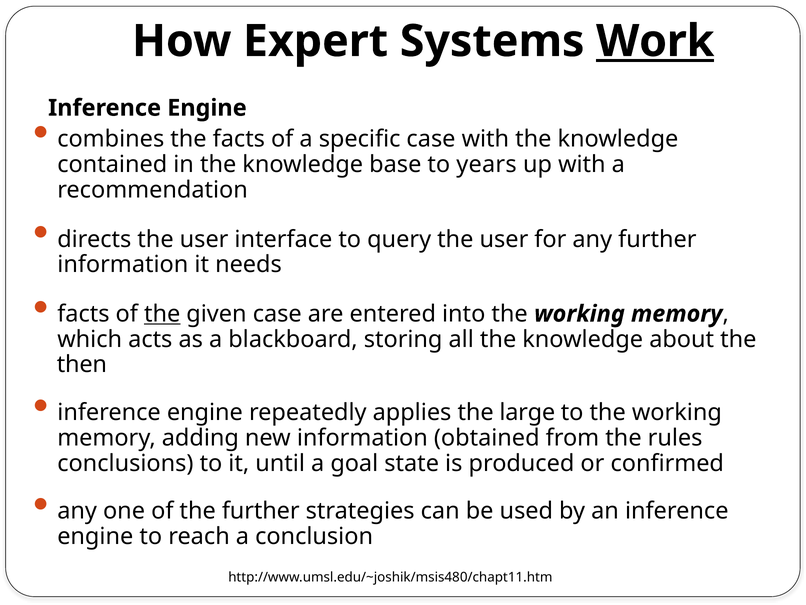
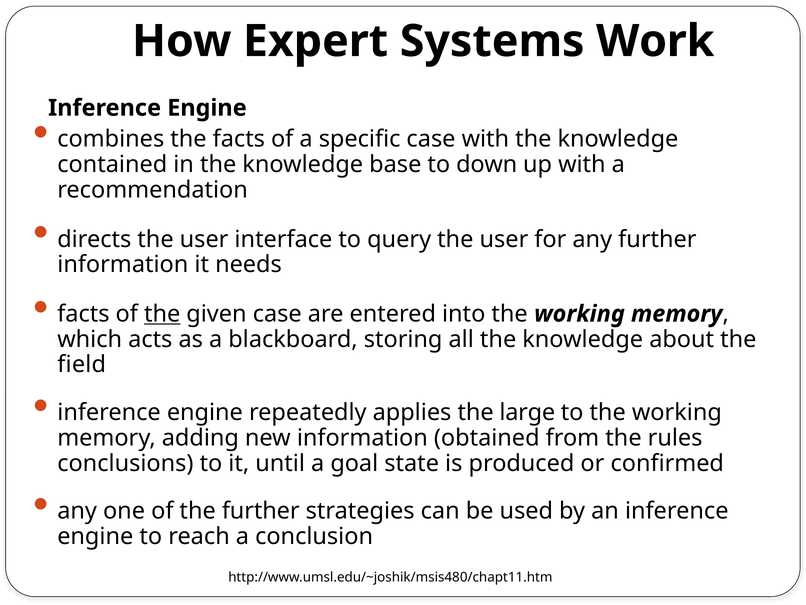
Work underline: present -> none
years: years -> down
then: then -> field
